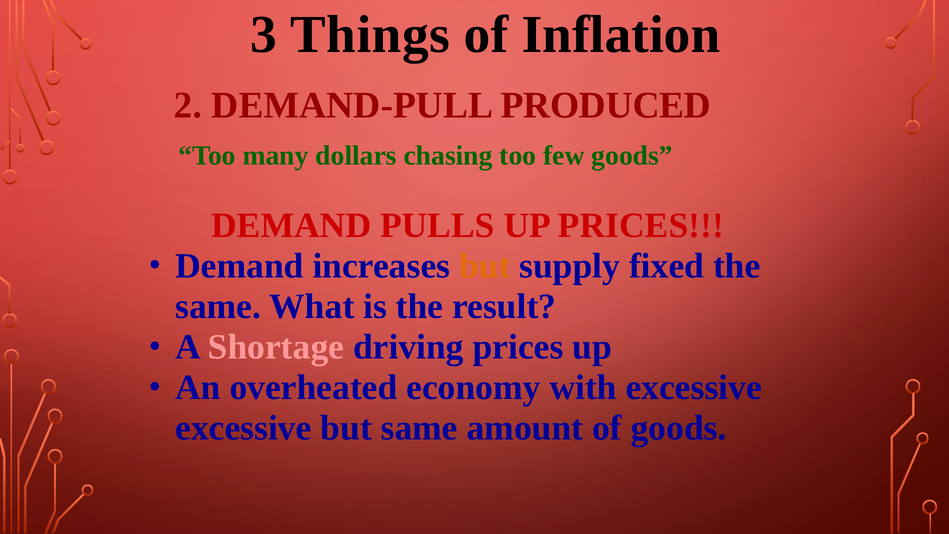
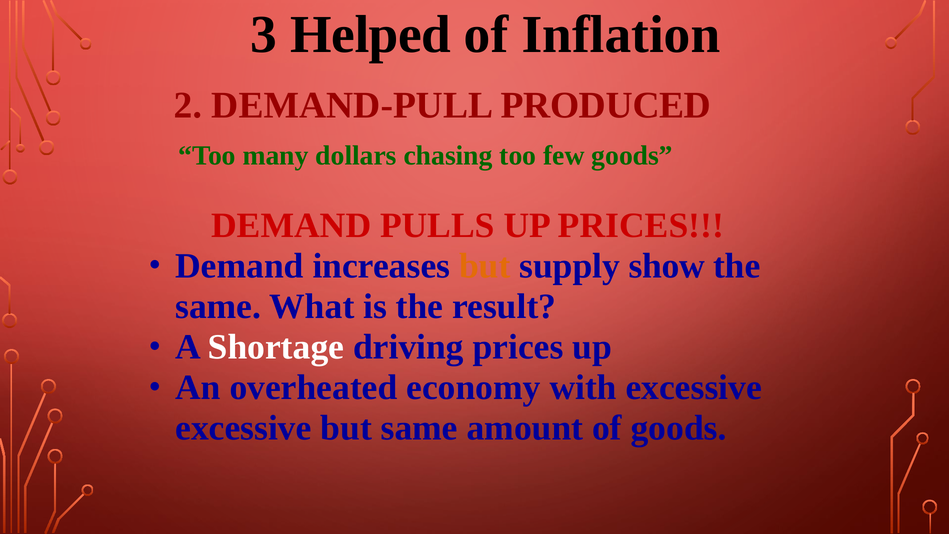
Things: Things -> Helped
fixed: fixed -> show
Shortage colour: pink -> white
